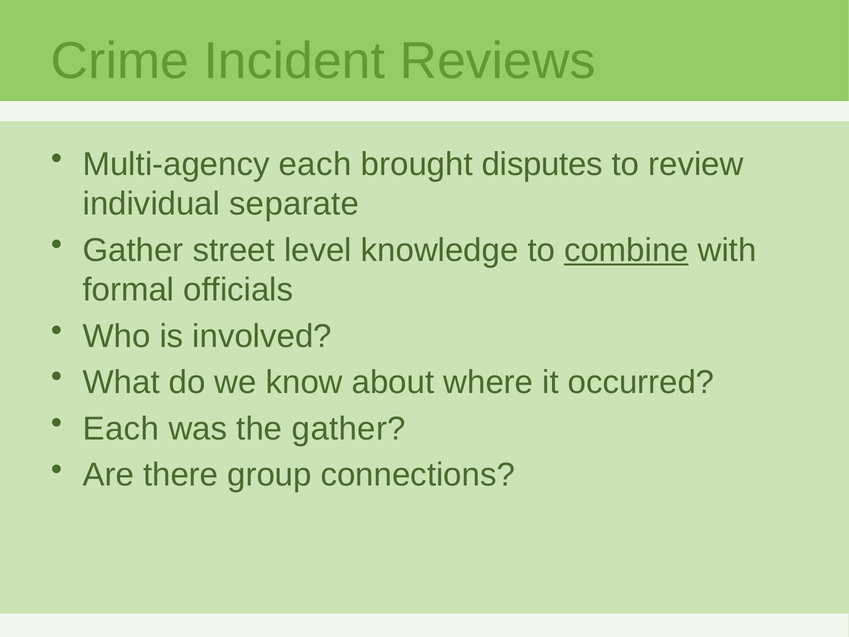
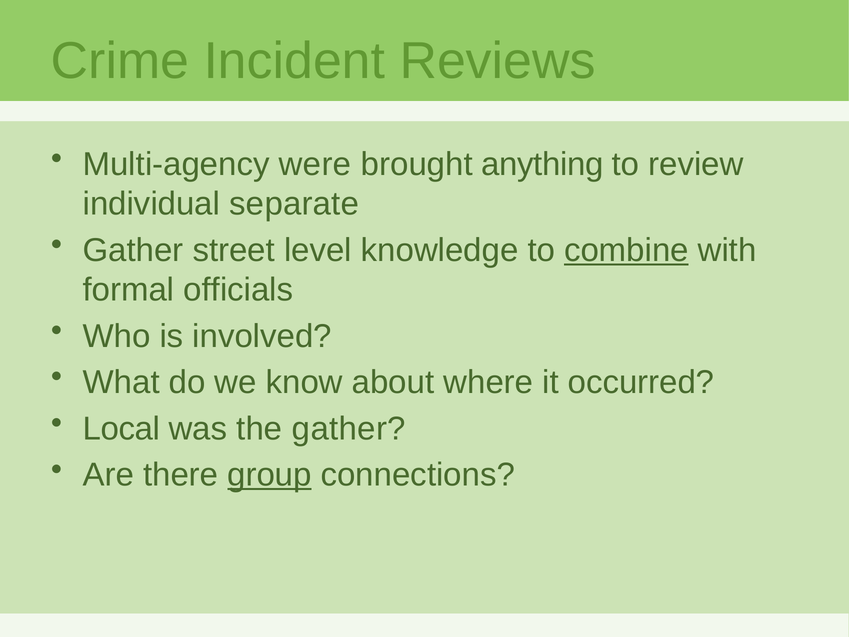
Multi-agency each: each -> were
disputes: disputes -> anything
Each at (121, 429): Each -> Local
group underline: none -> present
